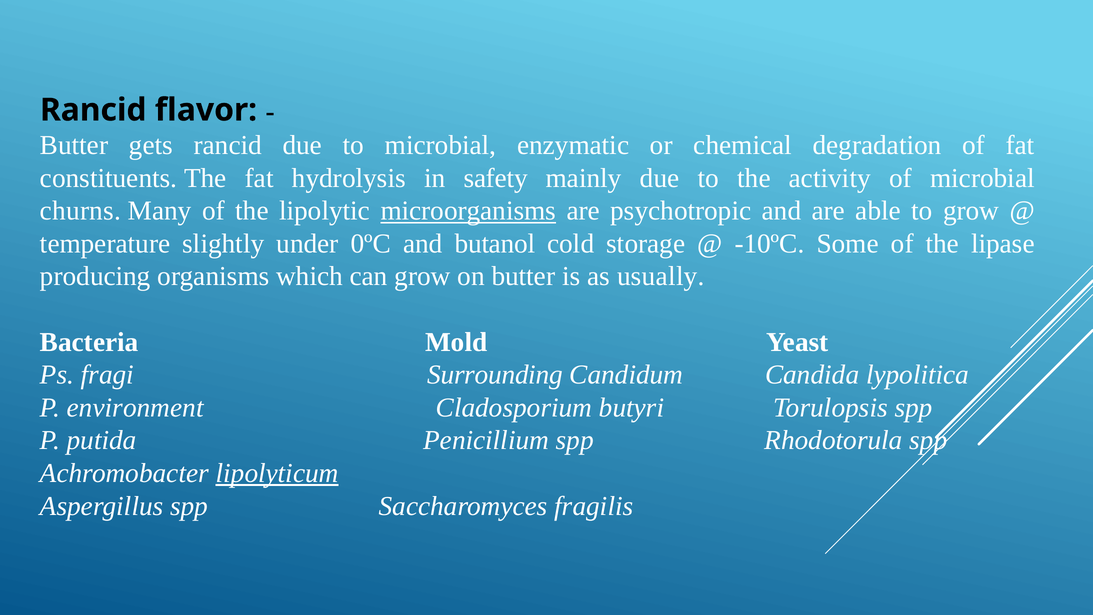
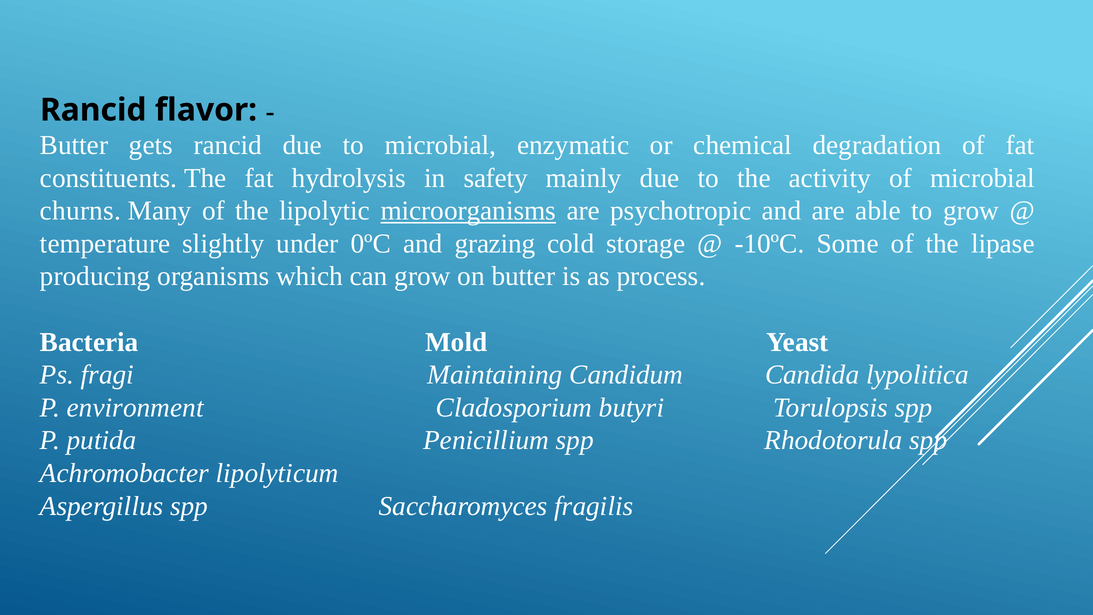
butanol: butanol -> grazing
usually: usually -> process
Surrounding: Surrounding -> Maintaining
lipolyticum underline: present -> none
